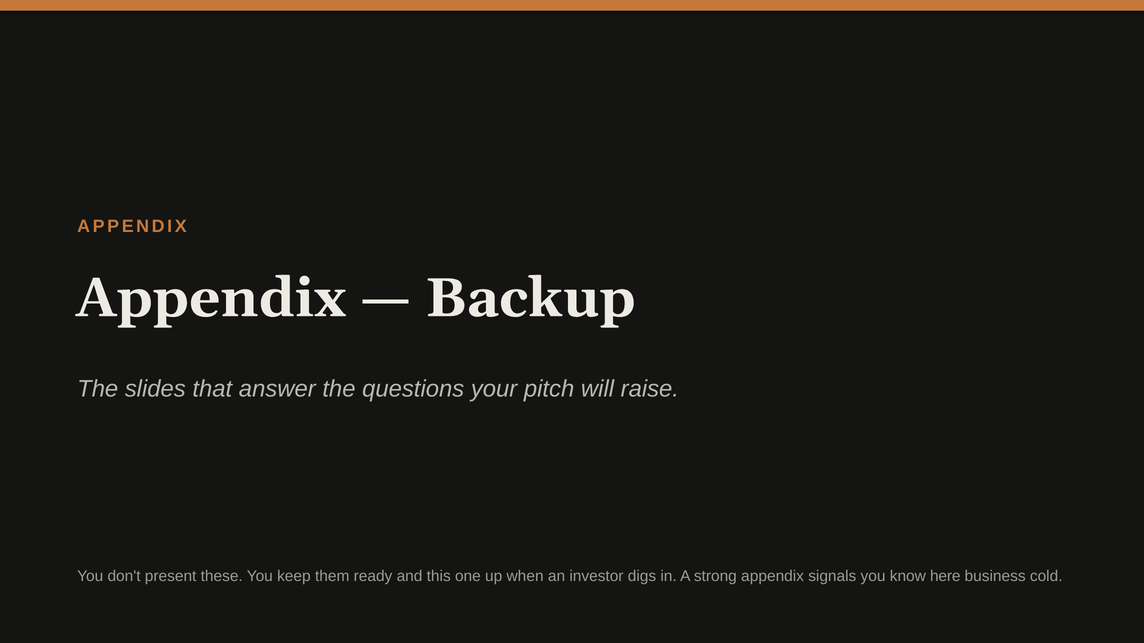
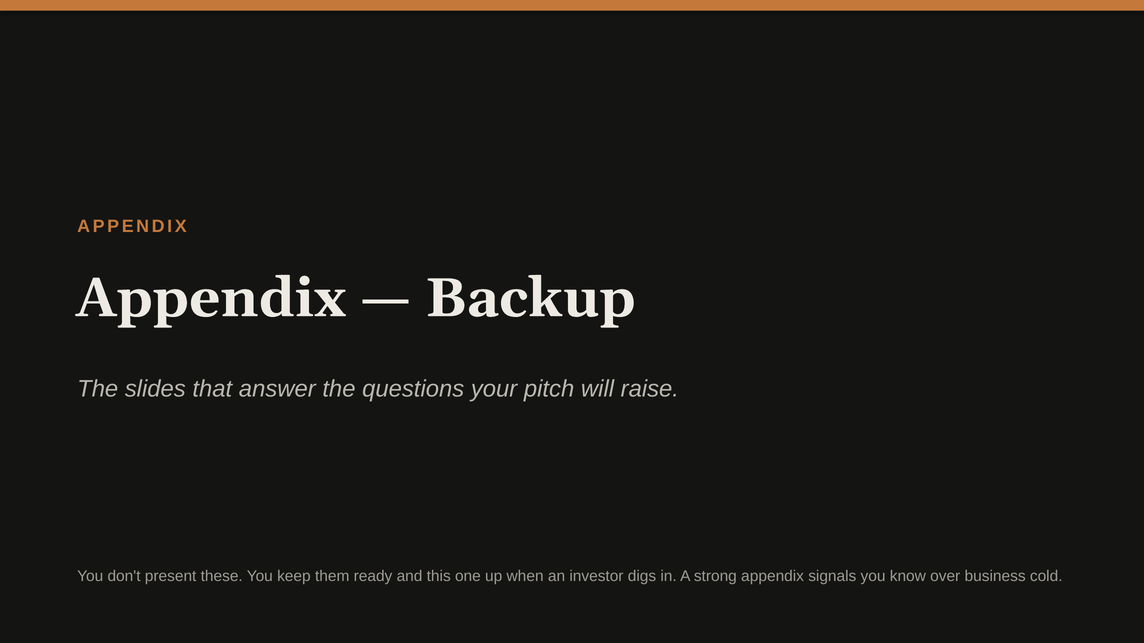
here: here -> over
